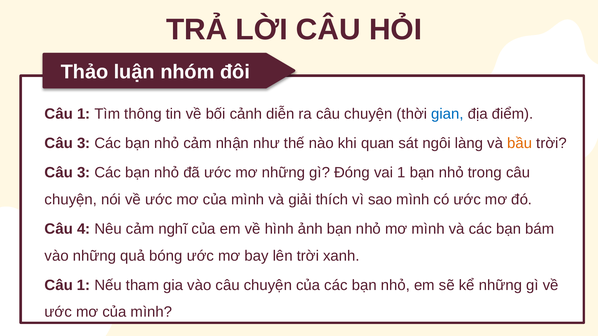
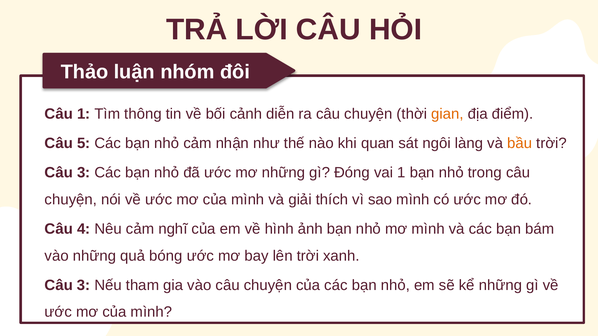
gian colour: blue -> orange
3 at (84, 143): 3 -> 5
1 at (84, 285): 1 -> 3
